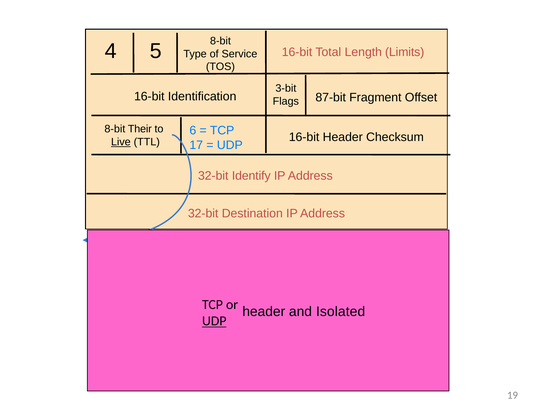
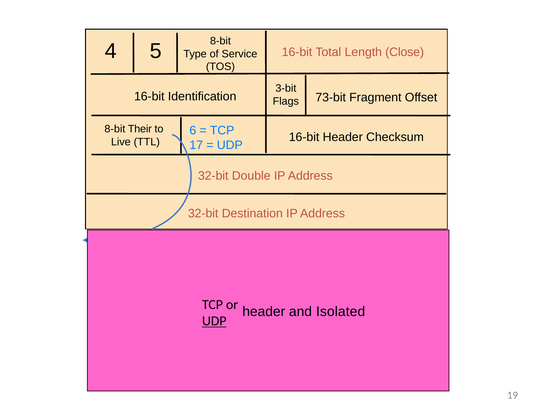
Limits: Limits -> Close
87-bit: 87-bit -> 73-bit
Live underline: present -> none
Identify: Identify -> Double
